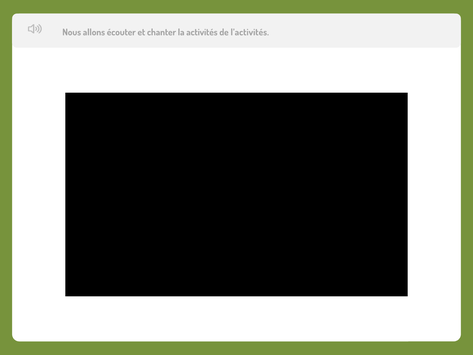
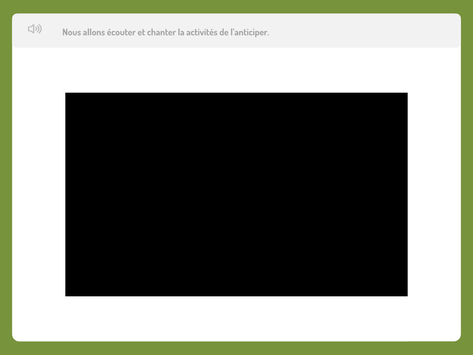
l’activités: l’activités -> l’anticiper
